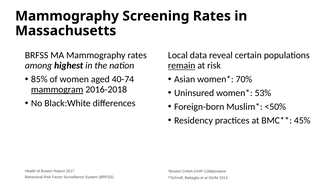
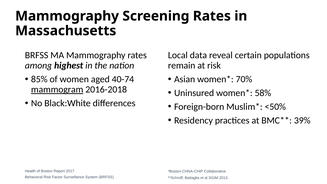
remain underline: present -> none
53%: 53% -> 58%
45%: 45% -> 39%
